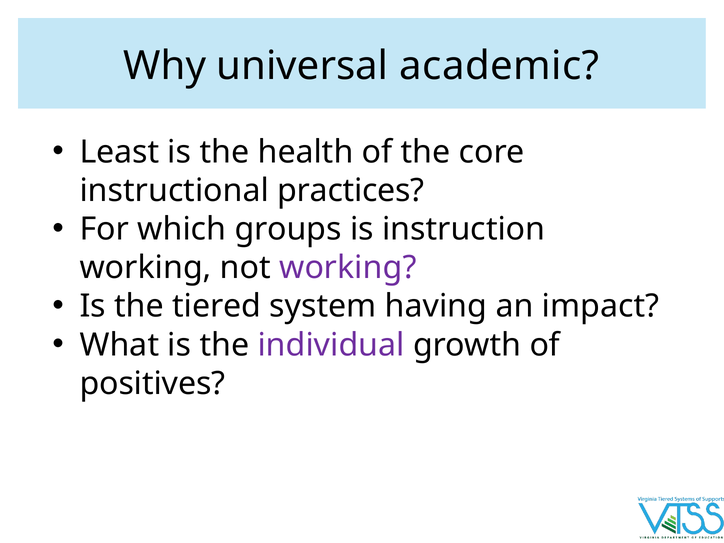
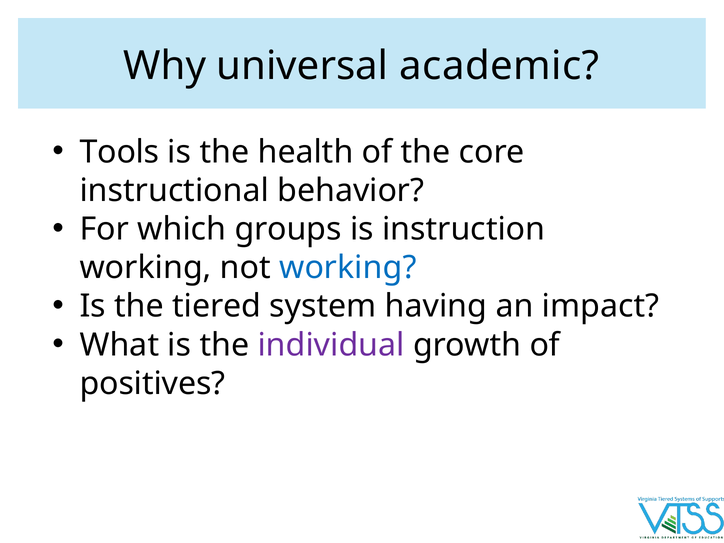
Least: Least -> Tools
practices: practices -> behavior
working at (348, 268) colour: purple -> blue
